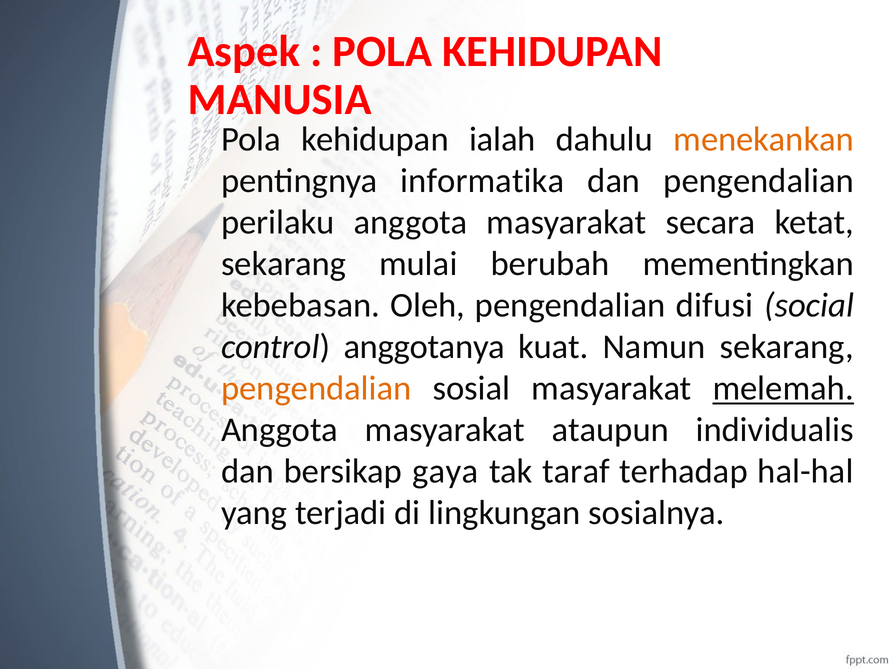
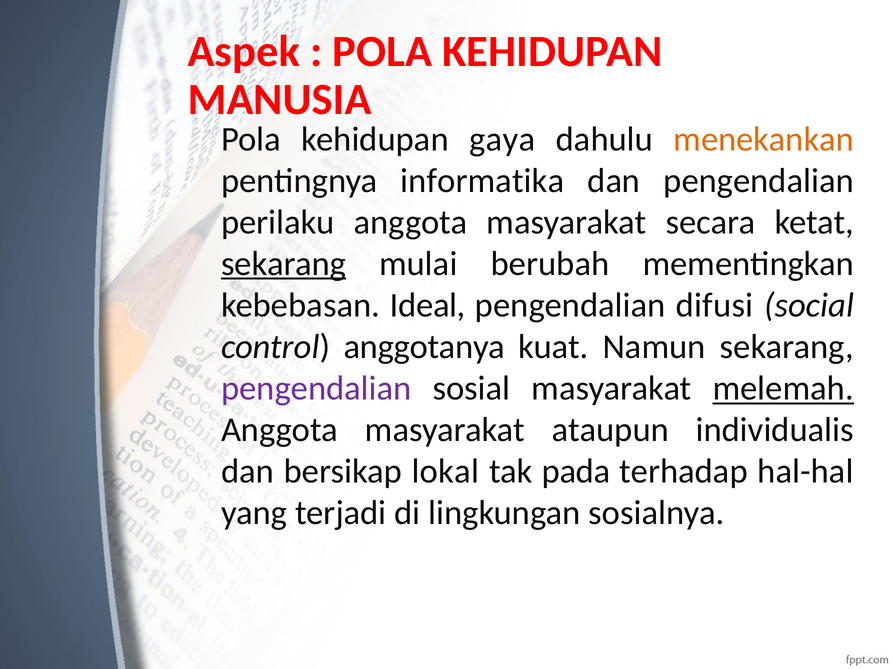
ialah: ialah -> gaya
sekarang at (284, 264) underline: none -> present
Oleh: Oleh -> Ideal
pengendalian at (316, 388) colour: orange -> purple
gaya: gaya -> lokal
taraf: taraf -> pada
